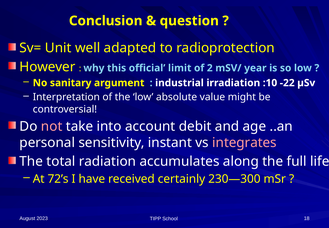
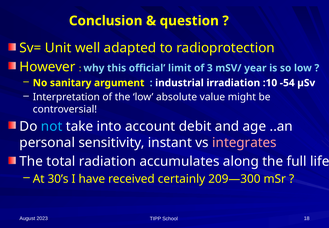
2: 2 -> 3
-22: -22 -> -54
not colour: pink -> light blue
72’s: 72’s -> 30’s
230—300: 230—300 -> 209—300
